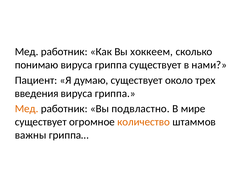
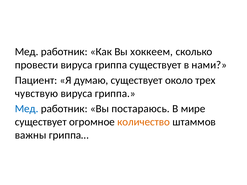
понимаю: понимаю -> провести
введения: введения -> чувствую
Мед at (27, 109) colour: orange -> blue
подвластно: подвластно -> постараюсь
